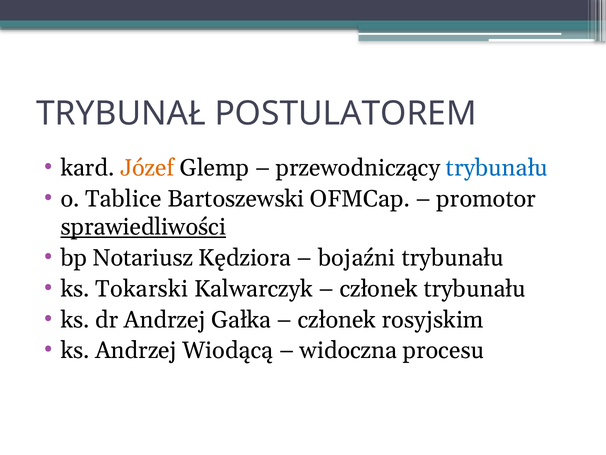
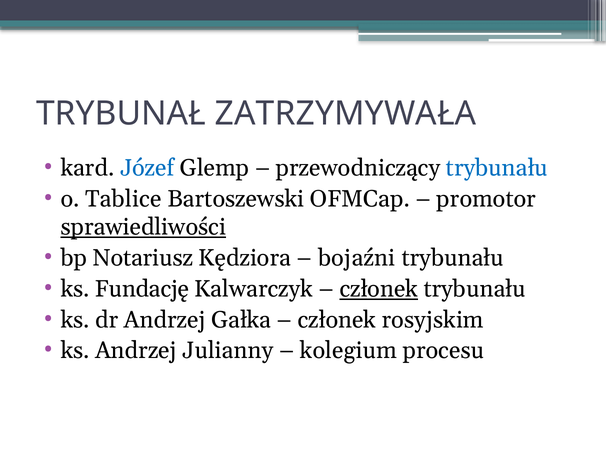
POSTULATOREM: POSTULATOREM -> ZATRZYMYWAŁA
Józef colour: orange -> blue
Tokarski: Tokarski -> Fundację
członek at (379, 289) underline: none -> present
Wiodącą: Wiodącą -> Julianny
widoczna: widoczna -> kolegium
